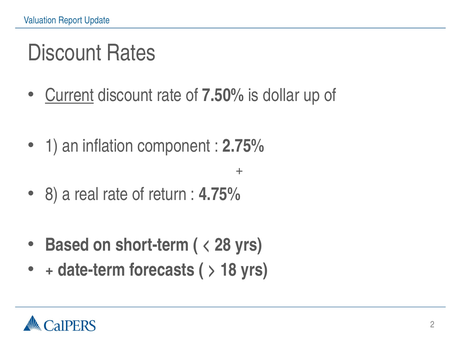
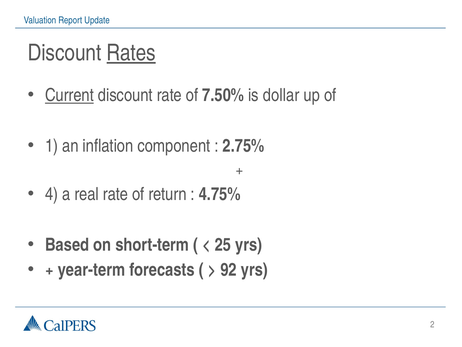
Rates underline: none -> present
8: 8 -> 4
28: 28 -> 25
date-term: date-term -> year-term
18: 18 -> 92
